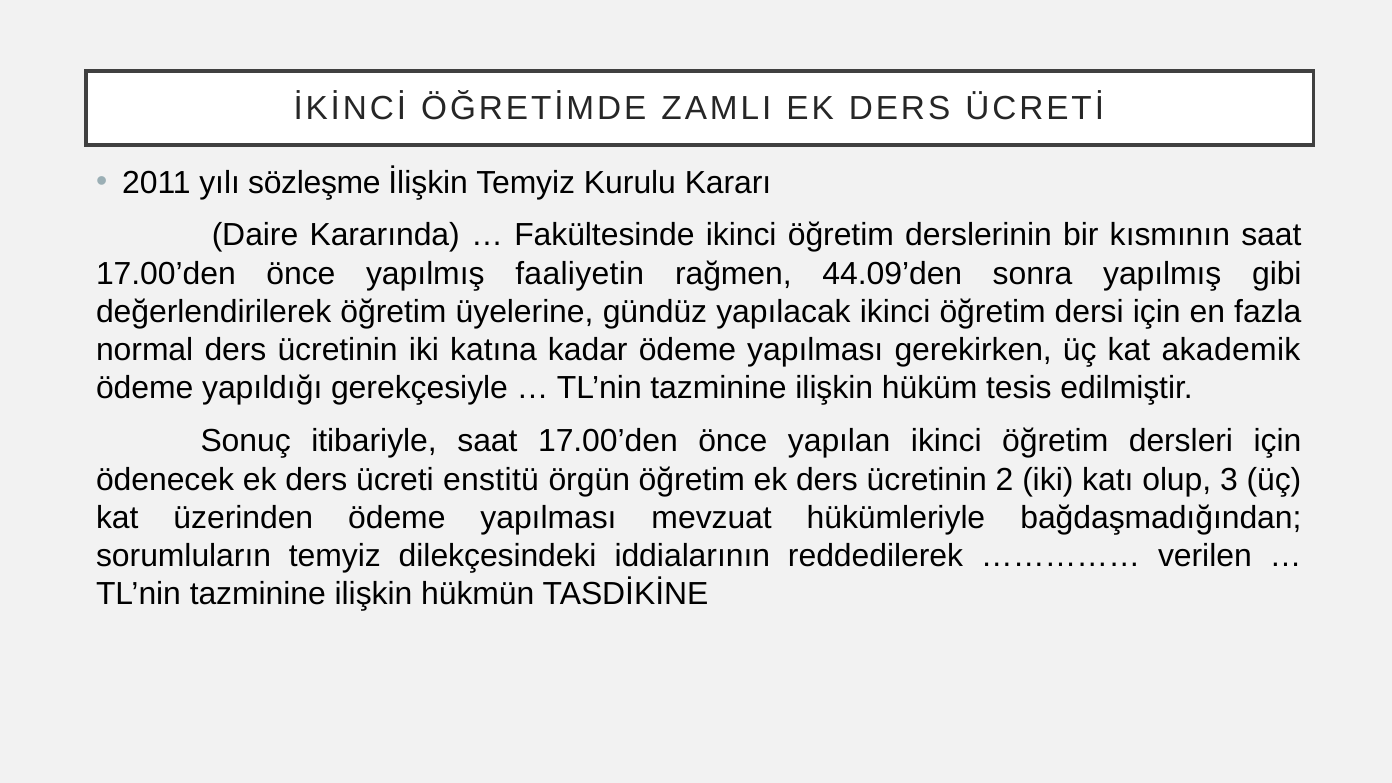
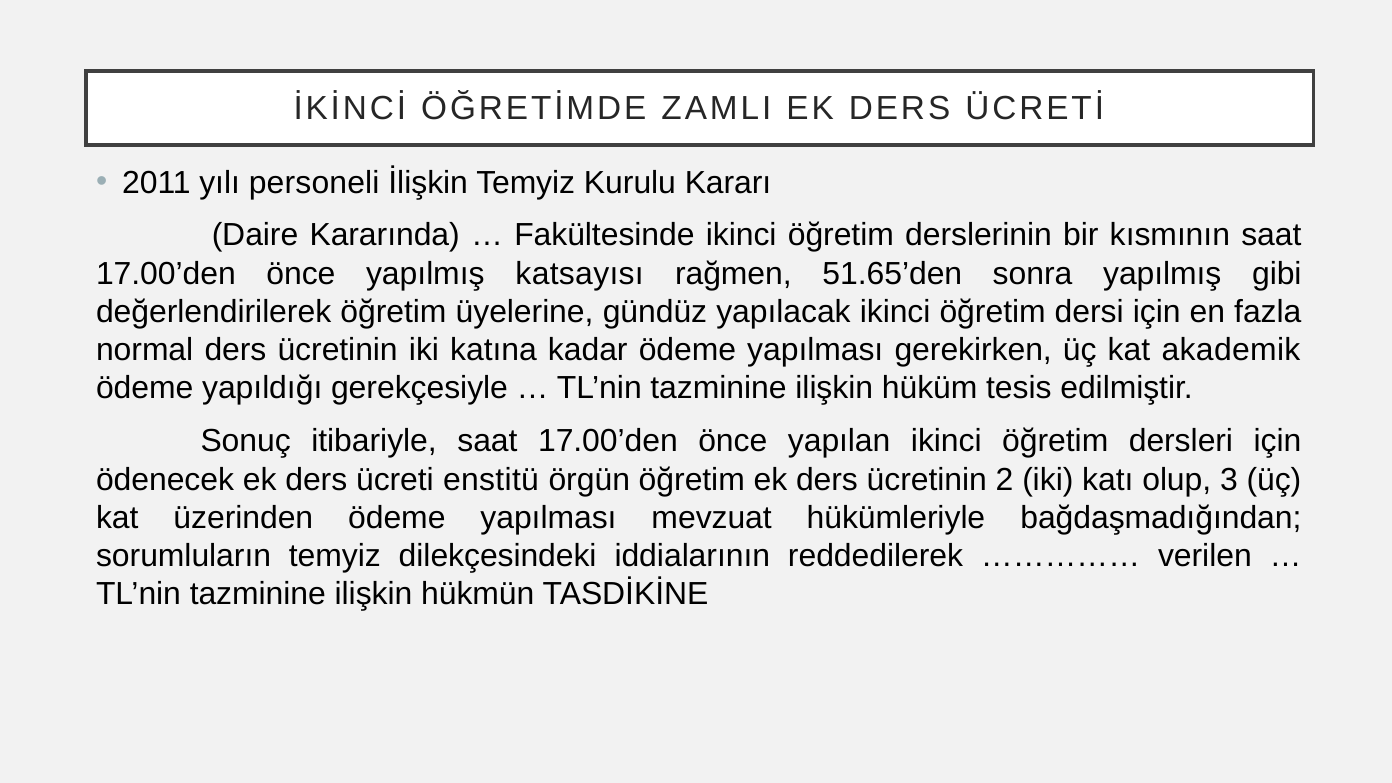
sözleşme: sözleşme -> personeli
faaliyetin: faaliyetin -> katsayısı
44.09’den: 44.09’den -> 51.65’den
